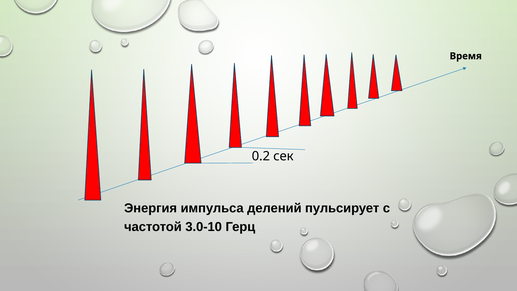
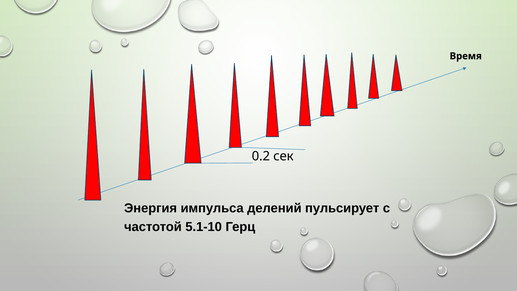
3.0-10: 3.0-10 -> 5.1-10
